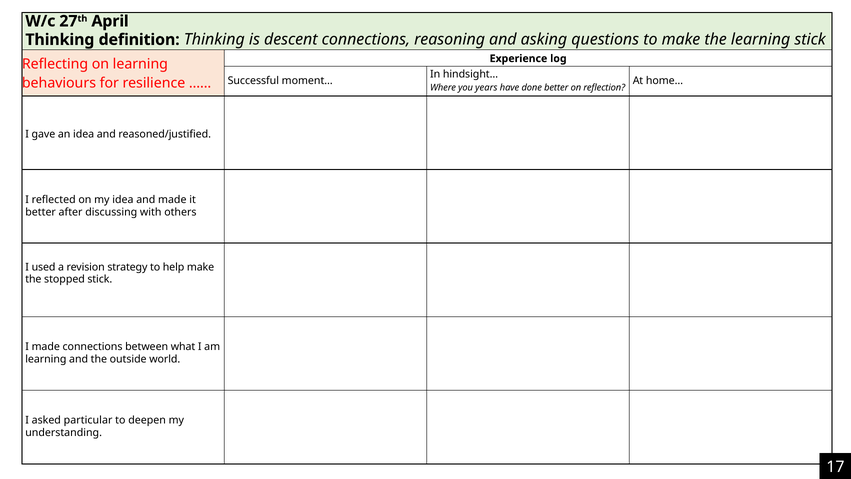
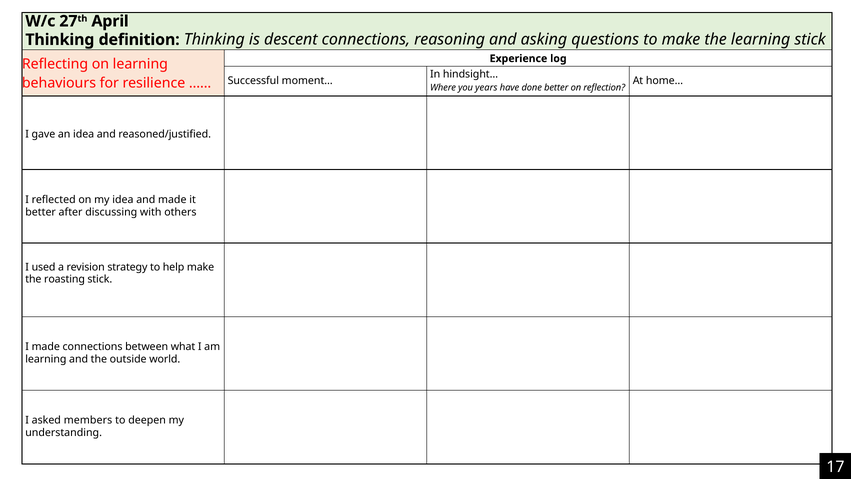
stopped: stopped -> roasting
particular: particular -> members
